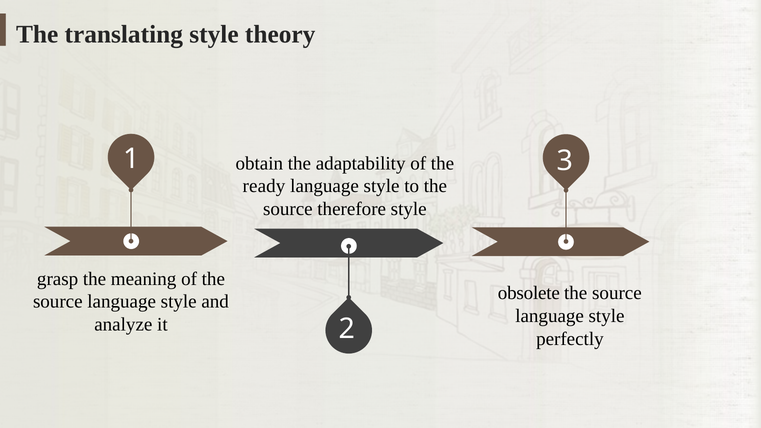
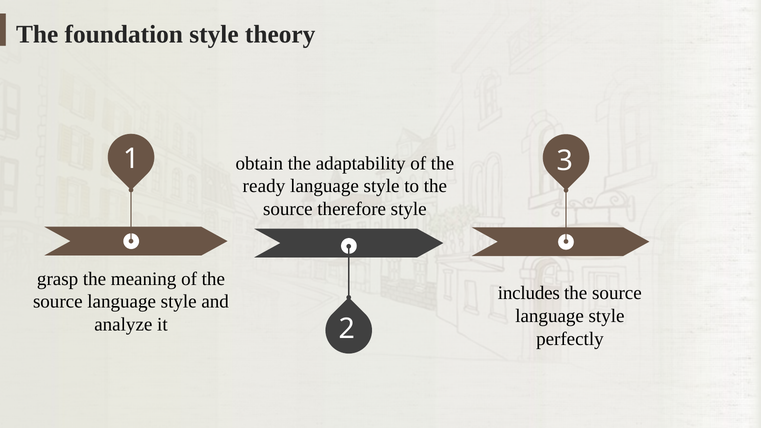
translating: translating -> foundation
obsolete: obsolete -> includes
